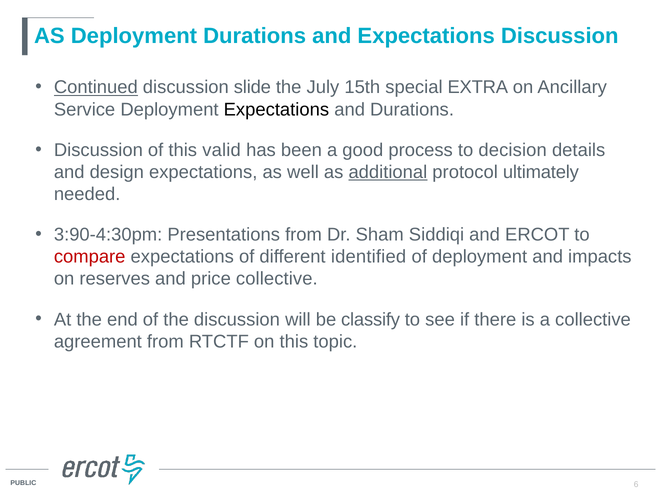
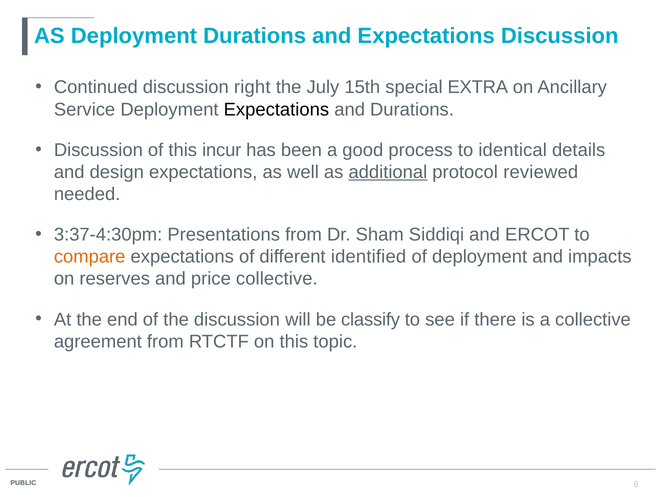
Continued underline: present -> none
slide: slide -> right
valid: valid -> incur
decision: decision -> identical
ultimately: ultimately -> reviewed
3:90-4:30pm: 3:90-4:30pm -> 3:37-4:30pm
compare colour: red -> orange
